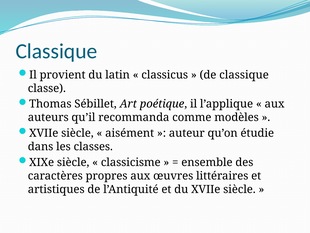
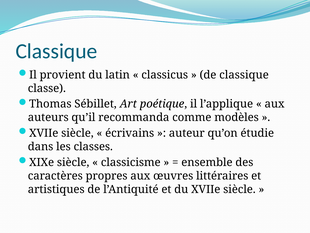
aisément: aisément -> écrivains
